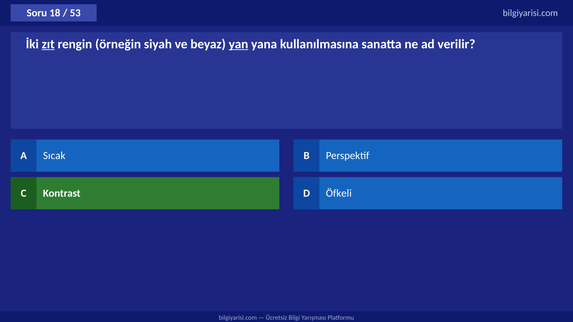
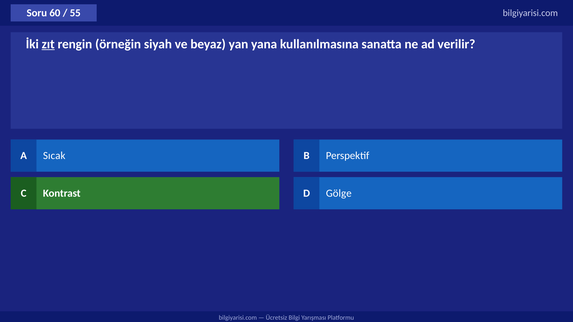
18: 18 -> 60
53: 53 -> 55
yan underline: present -> none
Öfkeli: Öfkeli -> Gölge
